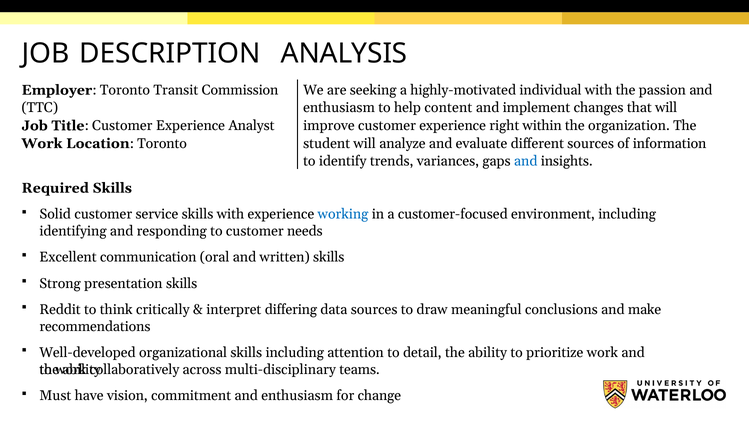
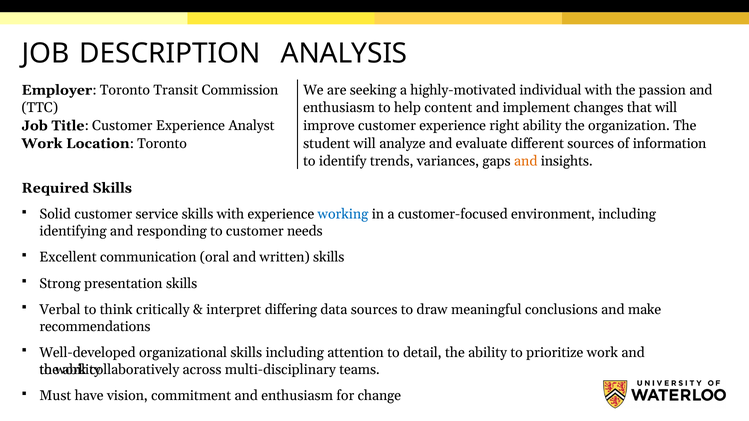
right within: within -> ability
and at (526, 161) colour: blue -> orange
Reddit: Reddit -> Verbal
